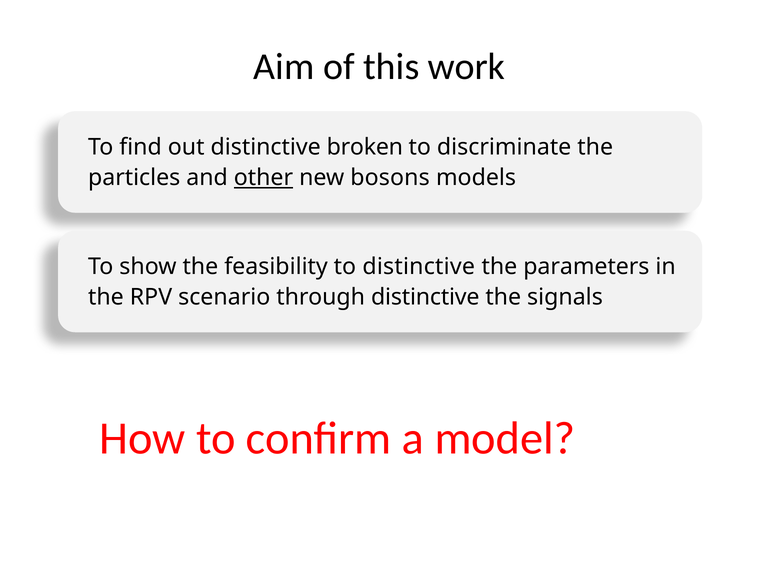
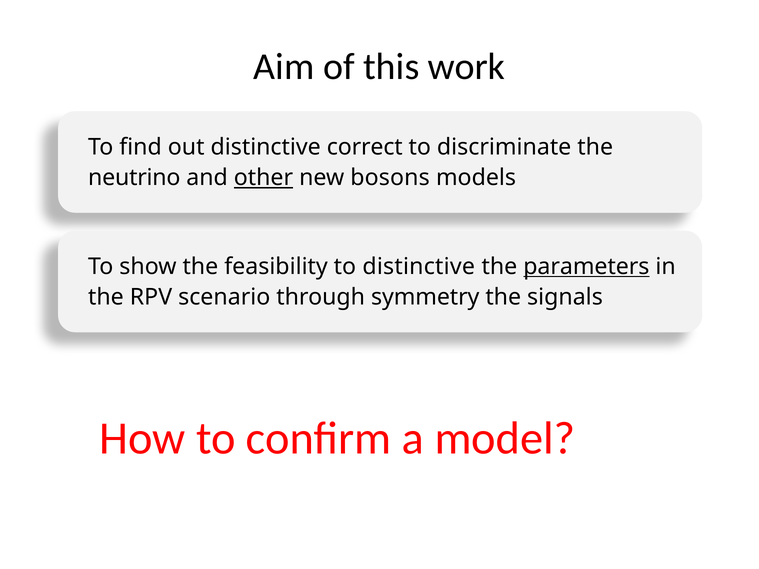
broken: broken -> correct
particles: particles -> neutrino
parameters underline: none -> present
through distinctive: distinctive -> symmetry
